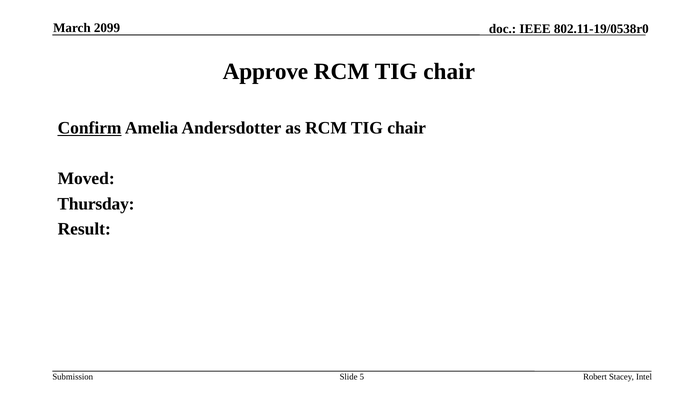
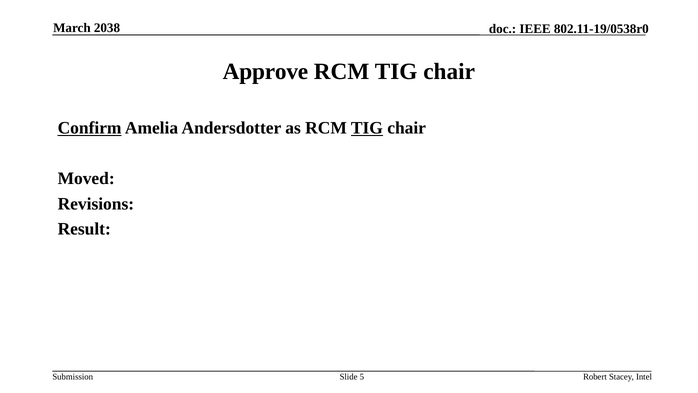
2099: 2099 -> 2038
TIG at (367, 128) underline: none -> present
Thursday: Thursday -> Revisions
